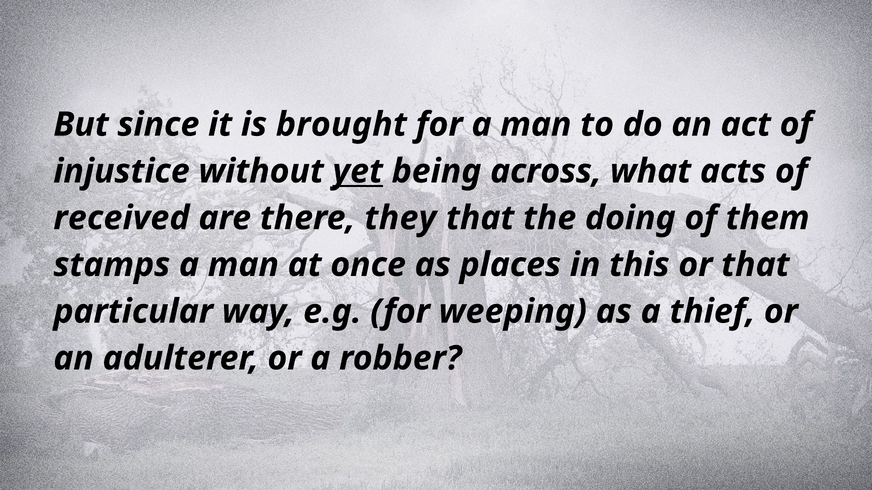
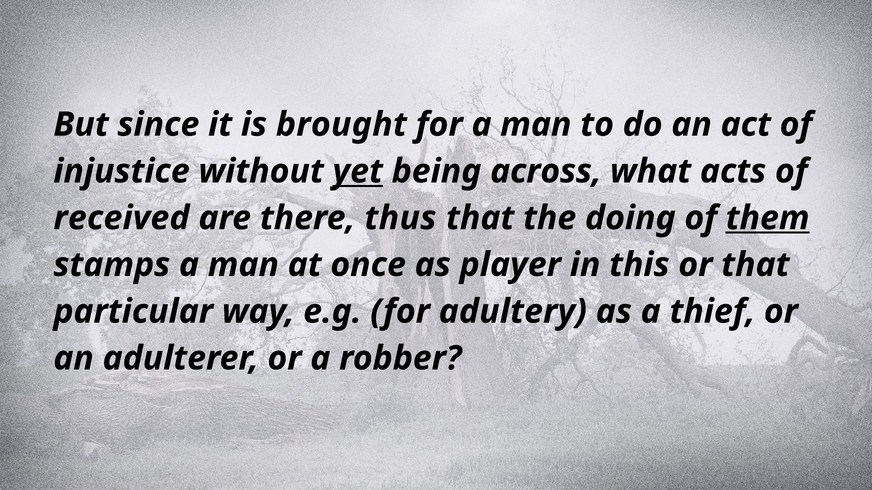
they: they -> thus
them underline: none -> present
places: places -> player
weeping: weeping -> adultery
